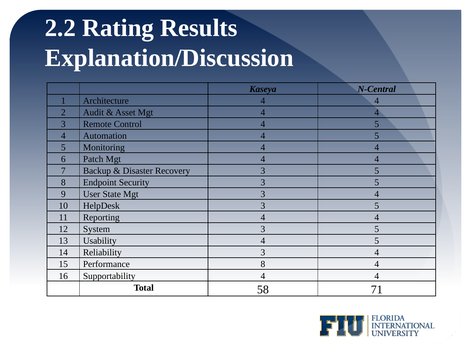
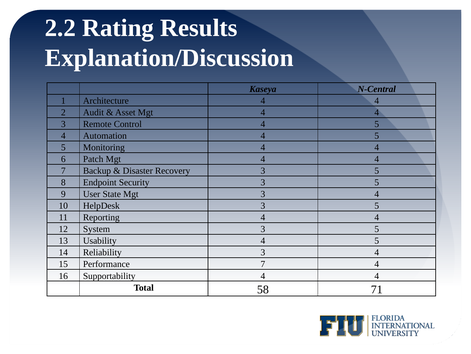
Performance 8: 8 -> 7
